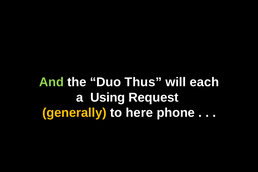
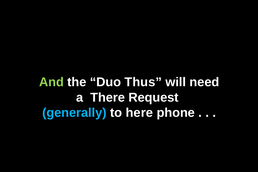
each: each -> need
Using: Using -> There
generally colour: yellow -> light blue
